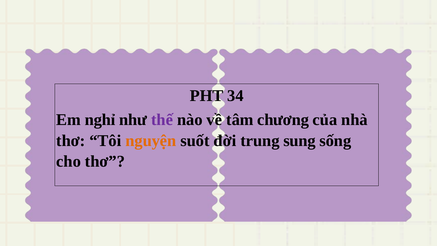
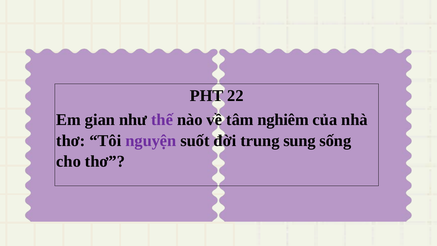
34: 34 -> 22
nghỉ: nghỉ -> gian
chương: chương -> nghiêm
nguyện colour: orange -> purple
